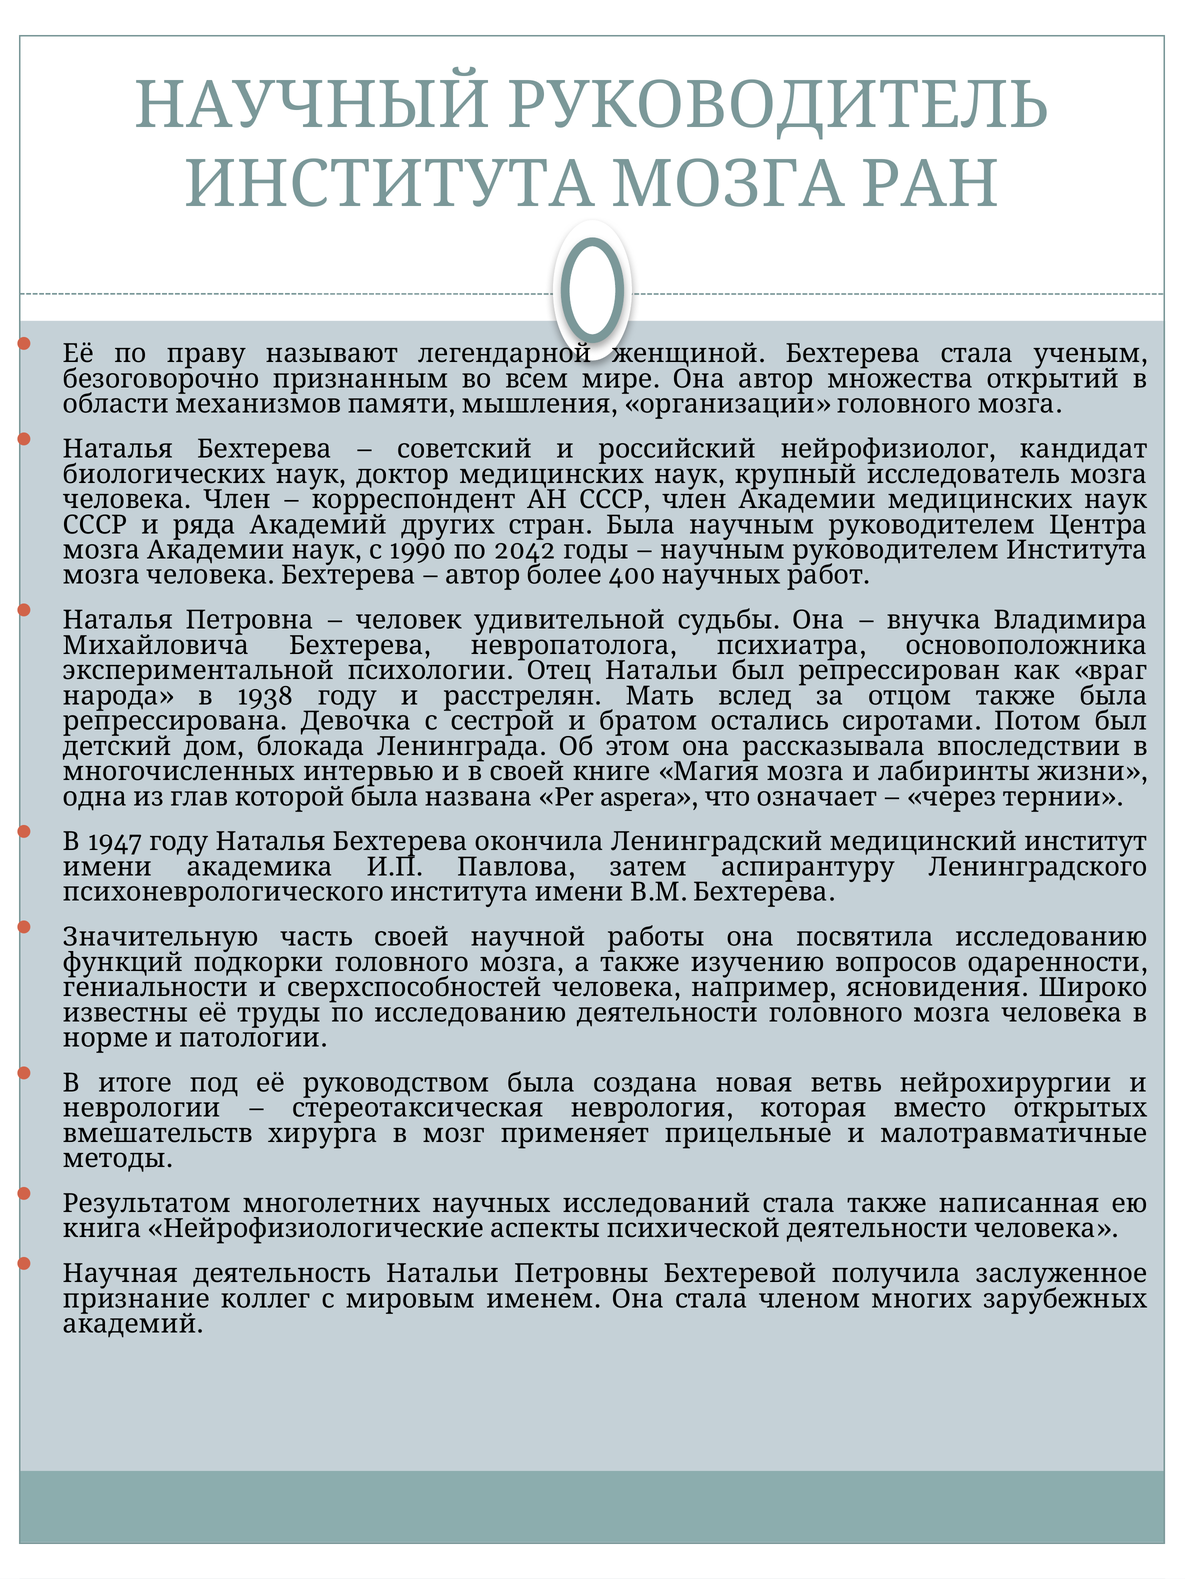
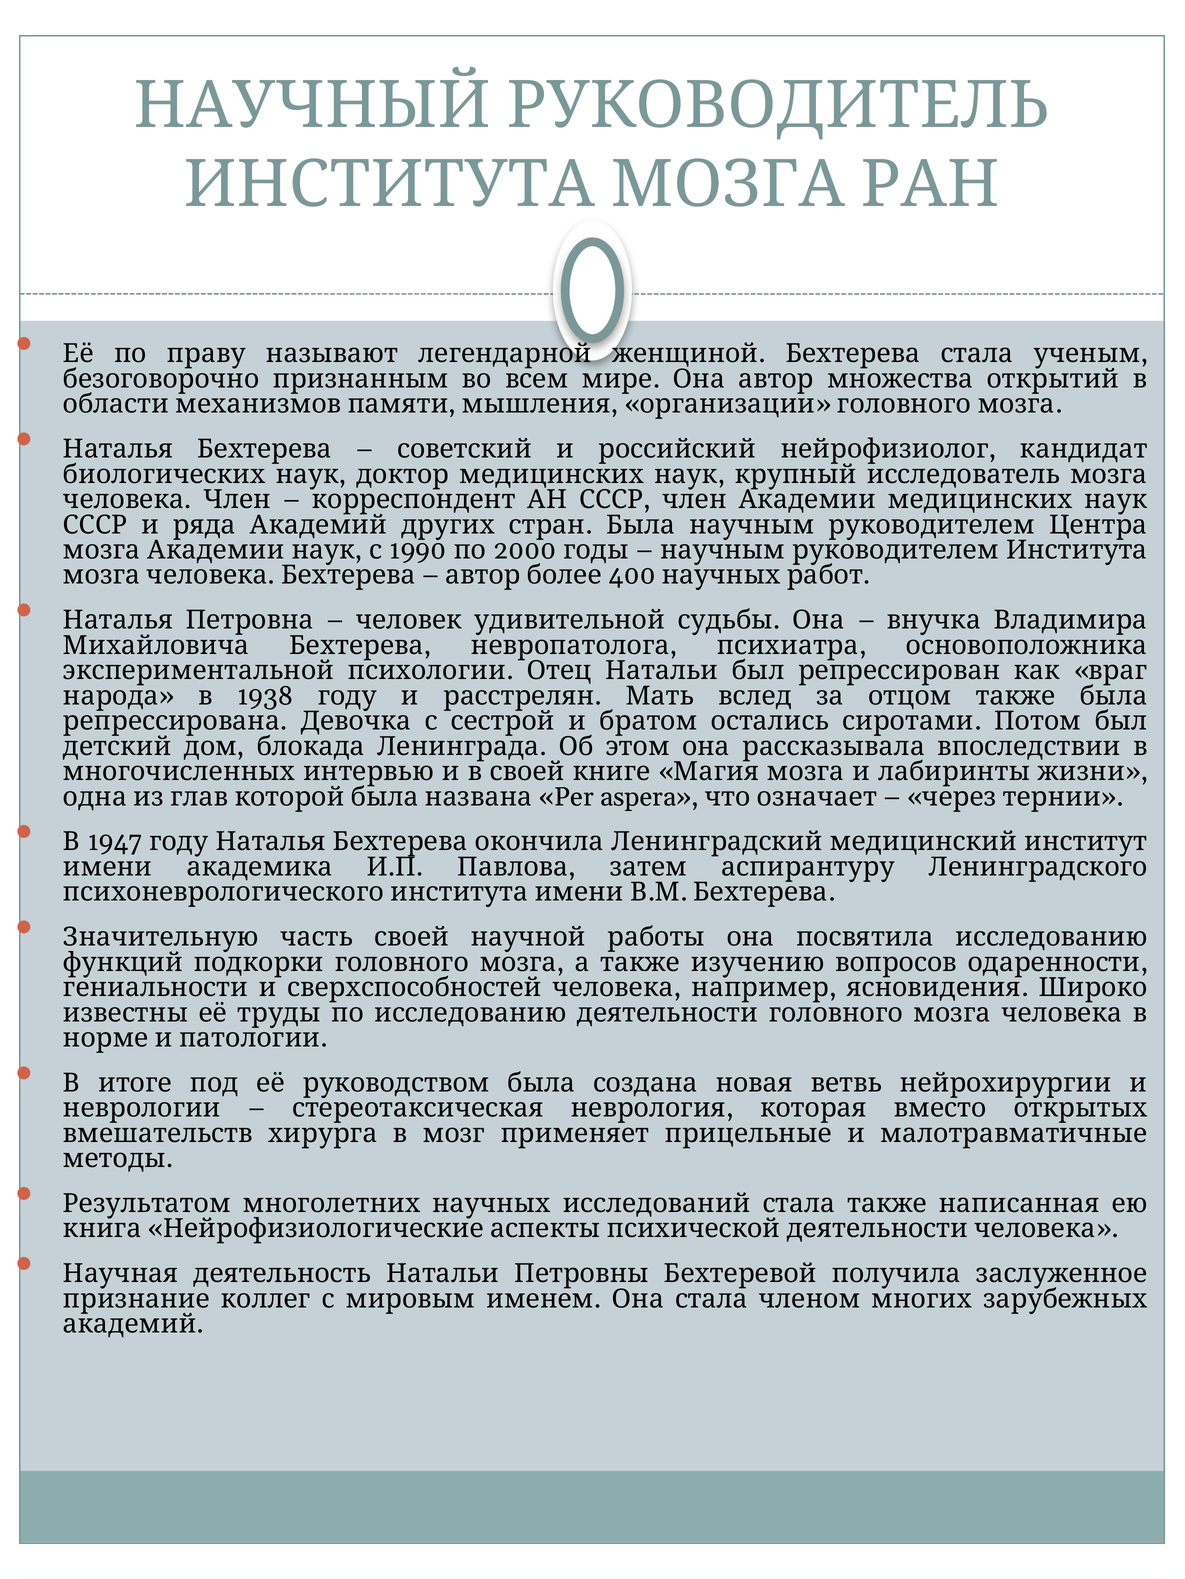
2042: 2042 -> 2000
